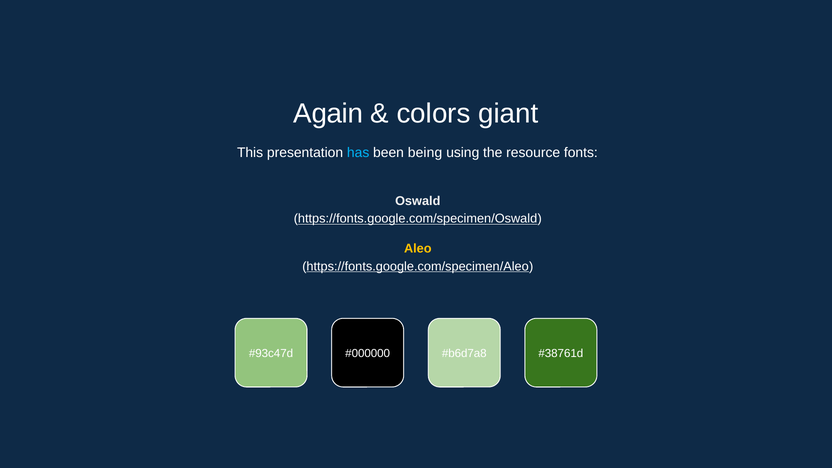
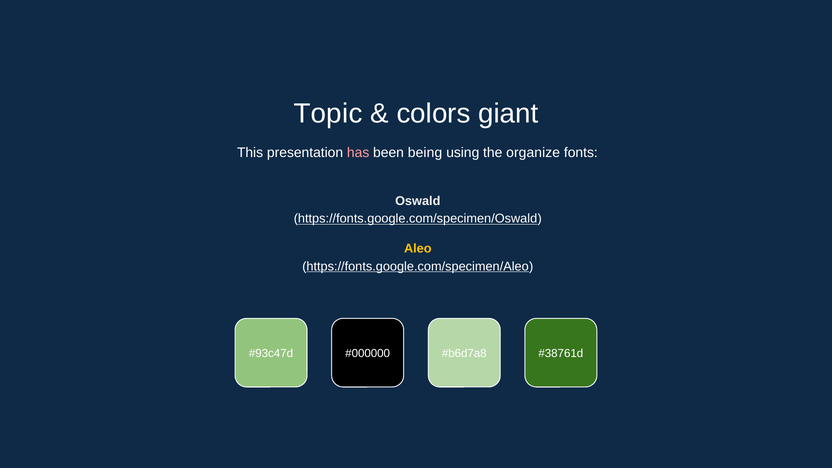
Again: Again -> Topic
has colour: light blue -> pink
resource: resource -> organize
